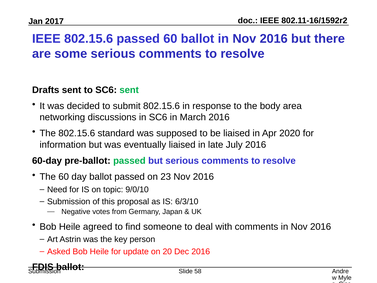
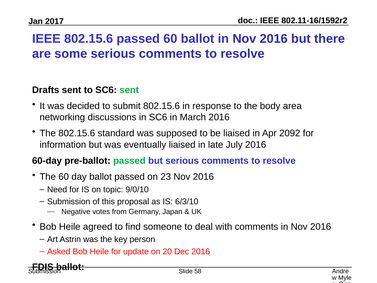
2020: 2020 -> 2092
